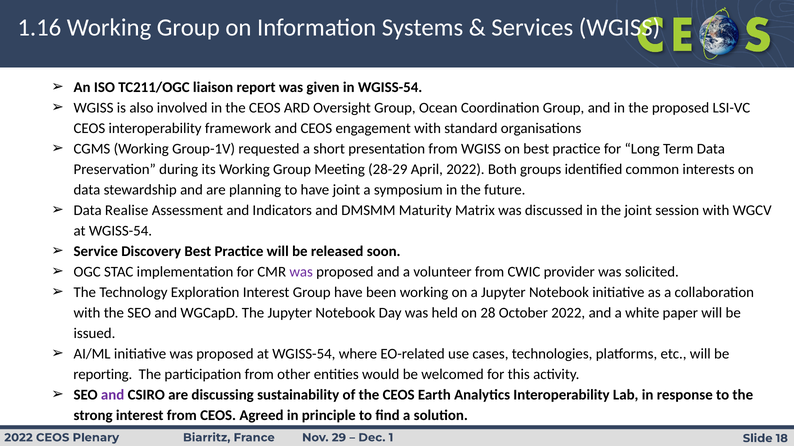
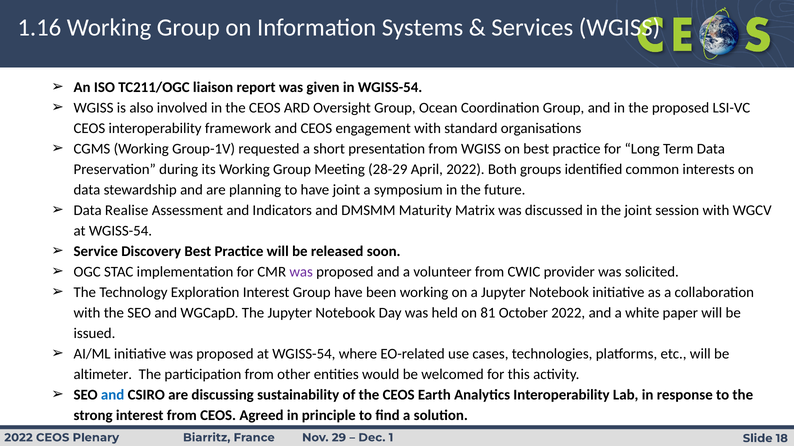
28: 28 -> 81
reporting: reporting -> altimeter
and at (113, 395) colour: purple -> blue
